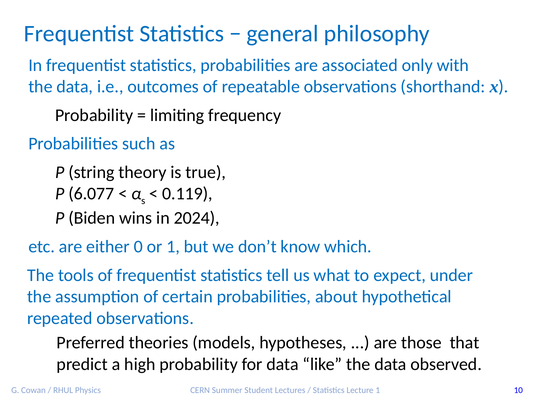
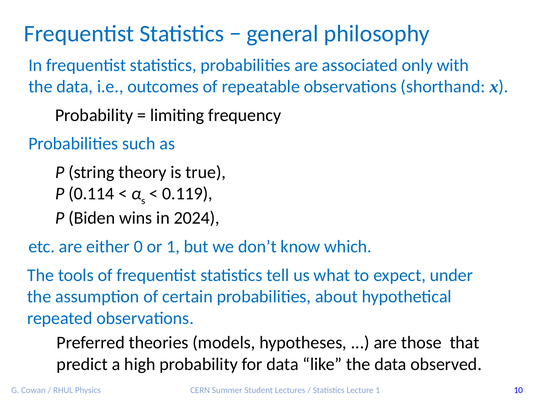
6.077: 6.077 -> 0.114
